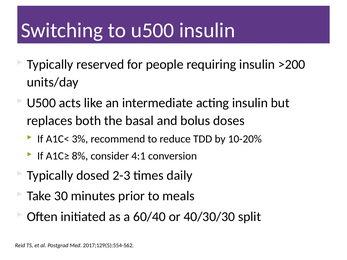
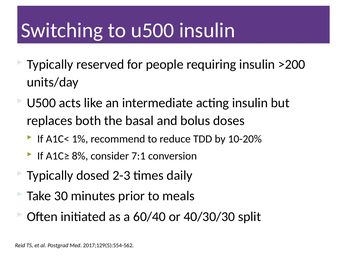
3%: 3% -> 1%
4:1: 4:1 -> 7:1
